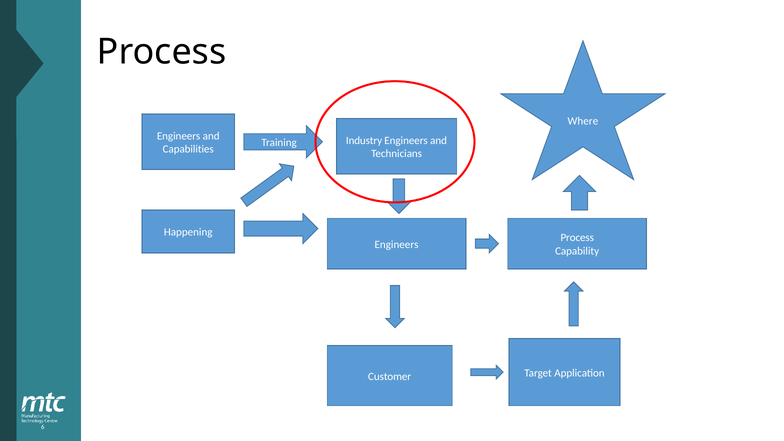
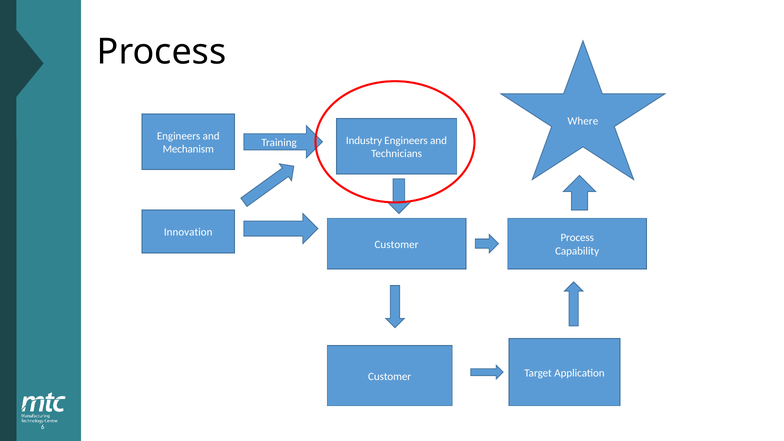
Capabilities: Capabilities -> Mechanism
Happening: Happening -> Innovation
Engineers at (397, 244): Engineers -> Customer
